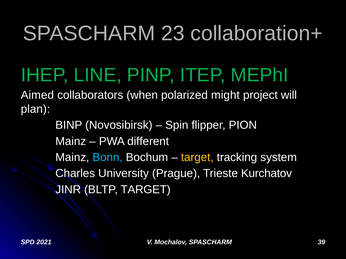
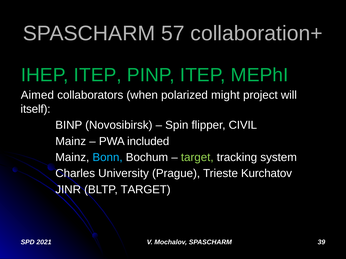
23: 23 -> 57
IHEP LINE: LINE -> ITEP
plan: plan -> itself
PION: PION -> CIVIL
different: different -> included
target at (197, 158) colour: yellow -> light green
